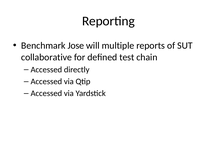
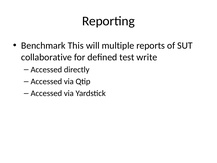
Jose: Jose -> This
chain: chain -> write
